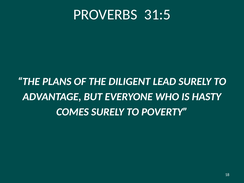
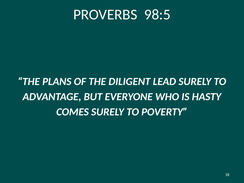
31:5: 31:5 -> 98:5
